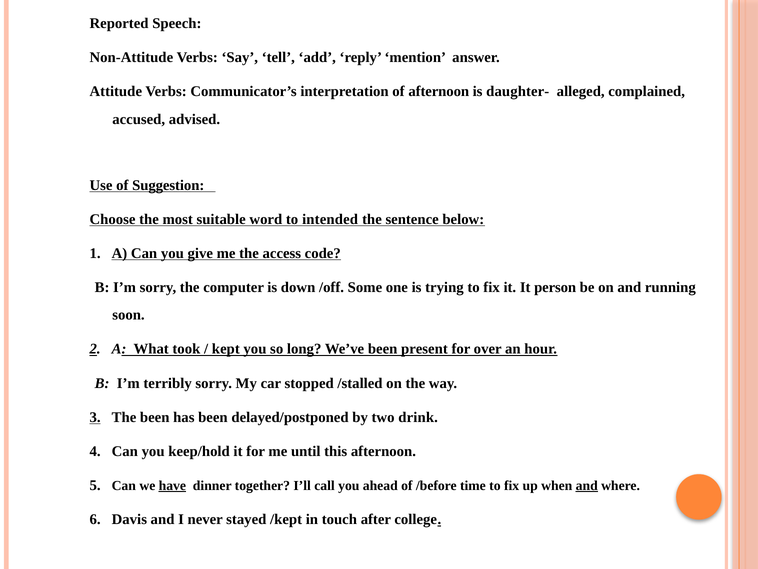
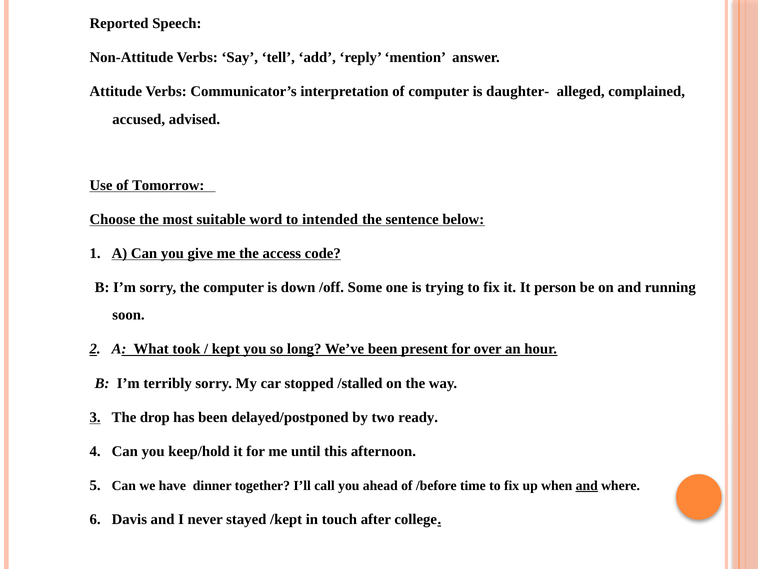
of afternoon: afternoon -> computer
Suggestion: Suggestion -> Tomorrow
The been: been -> drop
drink: drink -> ready
have underline: present -> none
